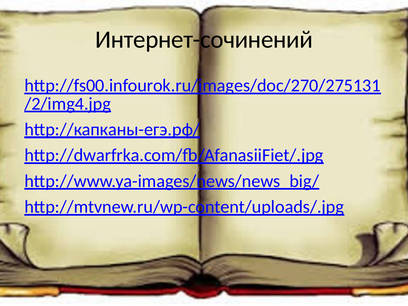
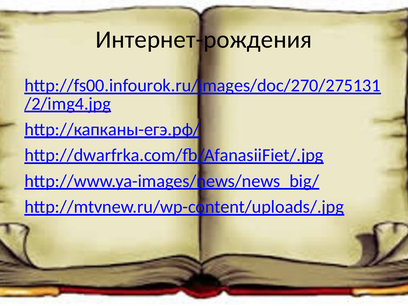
Интернет-сочинений: Интернет-сочинений -> Интернет-рождения
